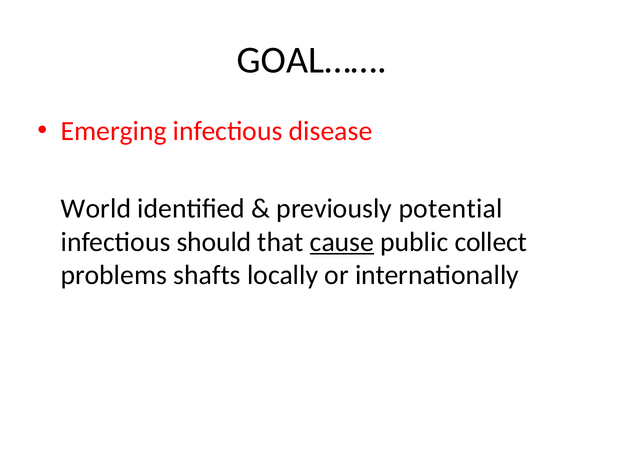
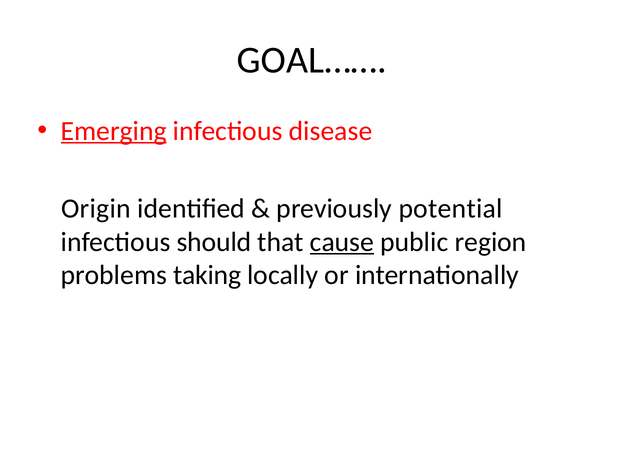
Emerging underline: none -> present
World: World -> Origin
collect: collect -> region
shafts: shafts -> taking
